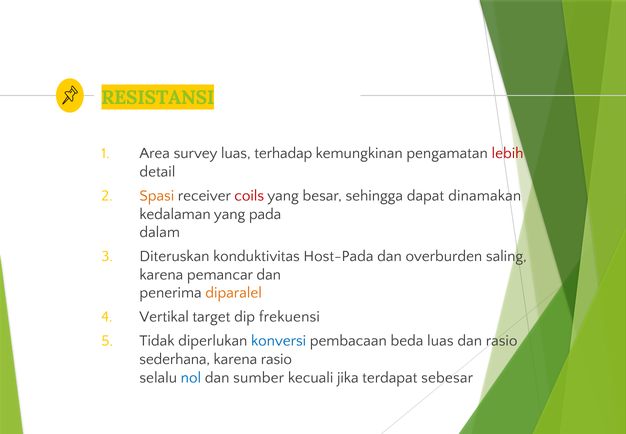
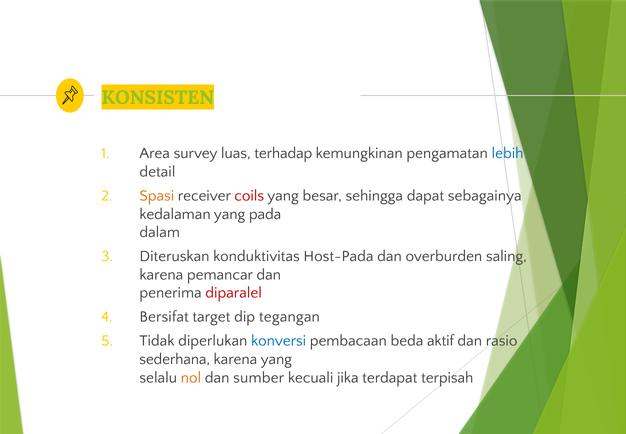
RESISTANSI: RESISTANSI -> KONSISTEN
lebih colour: red -> blue
dinamakan: dinamakan -> sebagainya
diparalel colour: orange -> red
Vertikal: Vertikal -> Bersifat
frekuensi: frekuensi -> tegangan
beda luas: luas -> aktif
karena rasio: rasio -> yang
nol colour: blue -> orange
sebesar: sebesar -> terpisah
